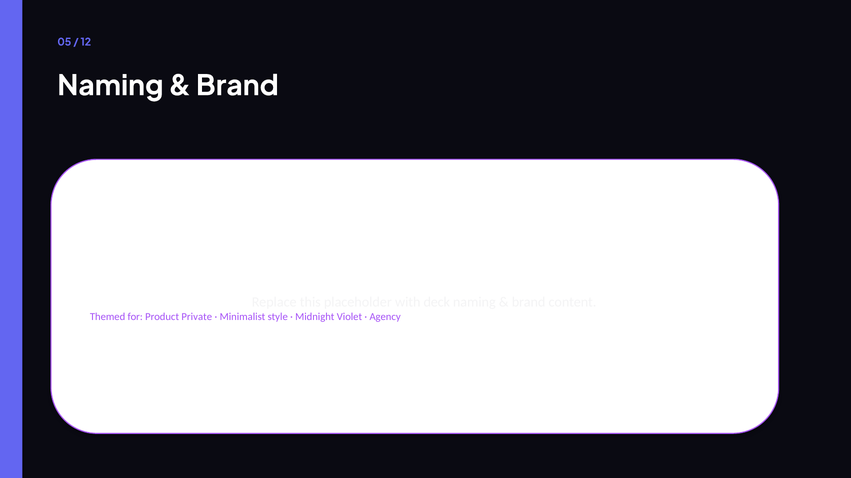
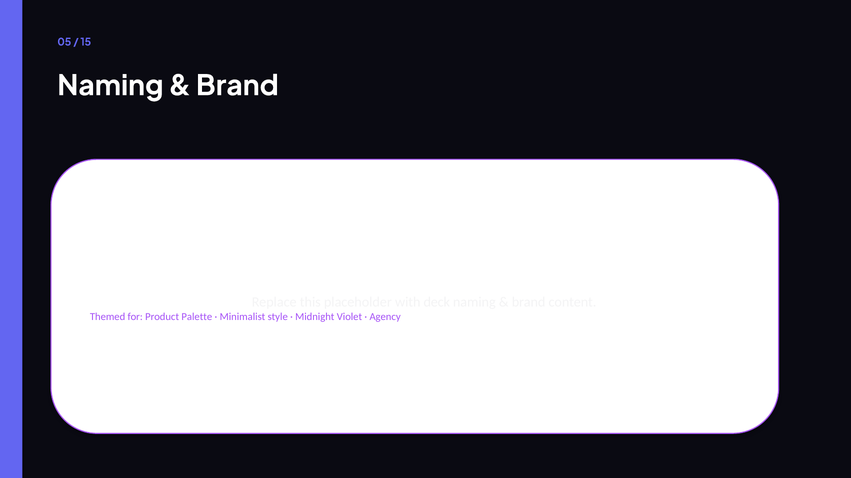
12: 12 -> 15
Private: Private -> Palette
